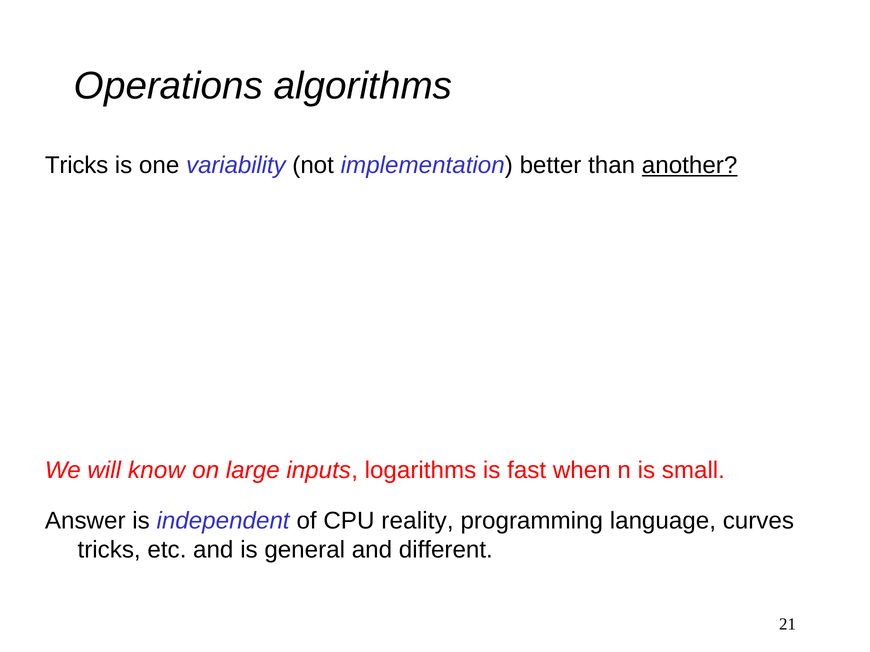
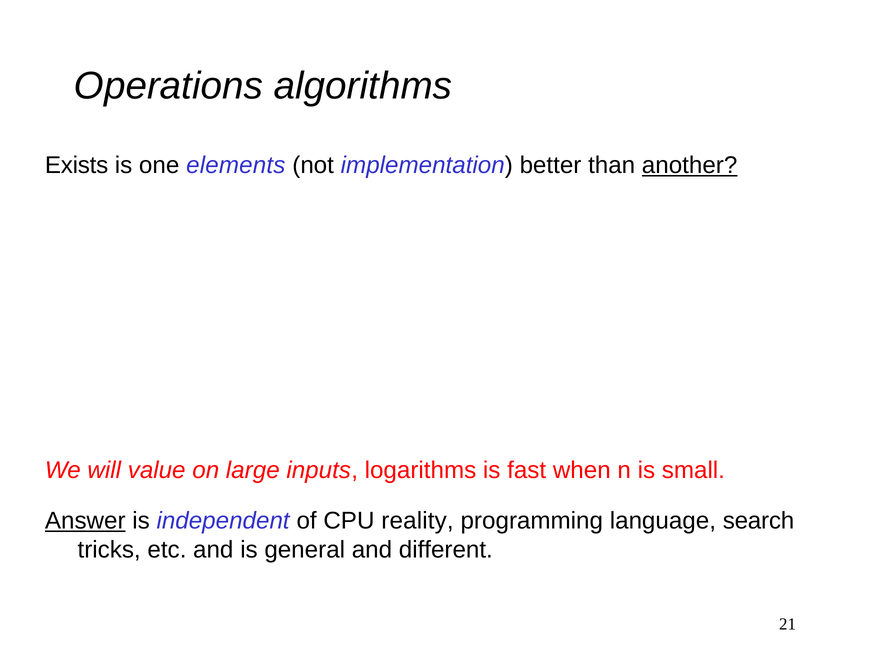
Tricks at (77, 166): Tricks -> Exists
variability: variability -> elements
know: know -> value
Answer underline: none -> present
curves: curves -> search
